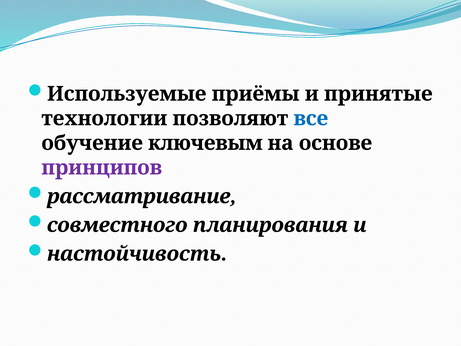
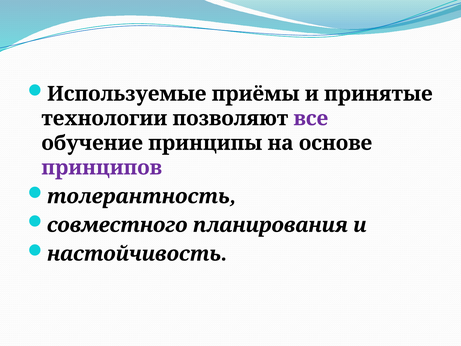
все colour: blue -> purple
ключевым: ключевым -> принципы
рассматривание: рассматривание -> толерантность
